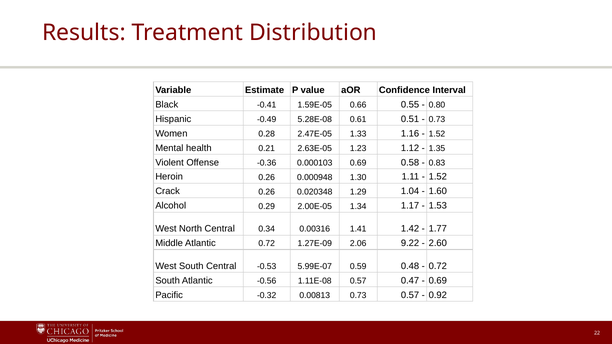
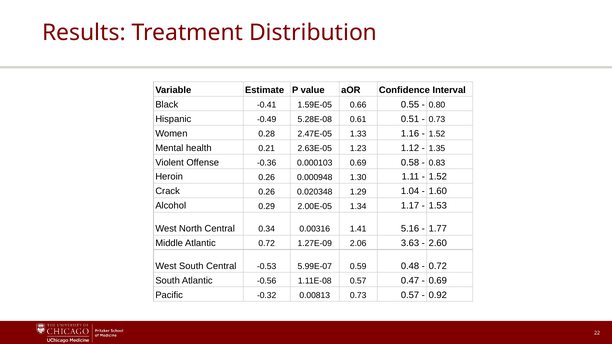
1.42: 1.42 -> 5.16
9.22: 9.22 -> 3.63
